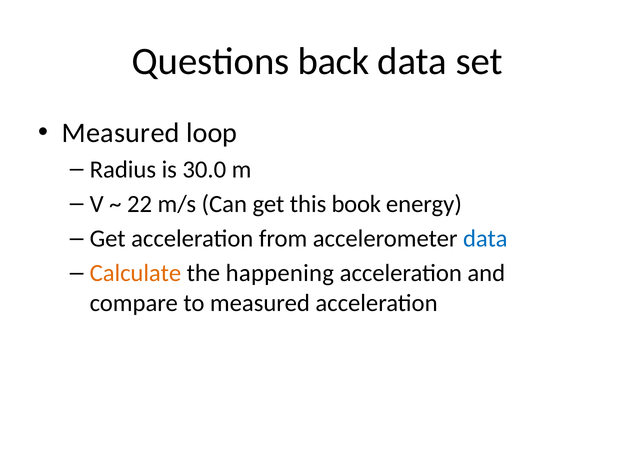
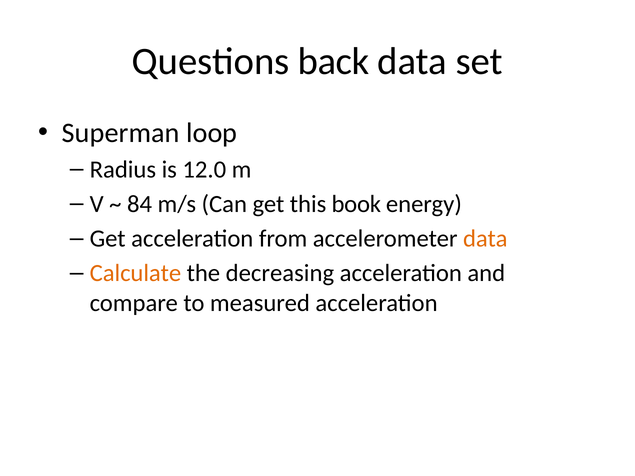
Measured at (121, 133): Measured -> Superman
30.0: 30.0 -> 12.0
22: 22 -> 84
data at (485, 239) colour: blue -> orange
happening: happening -> decreasing
